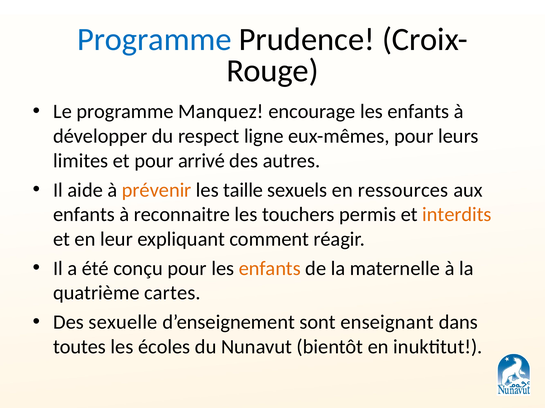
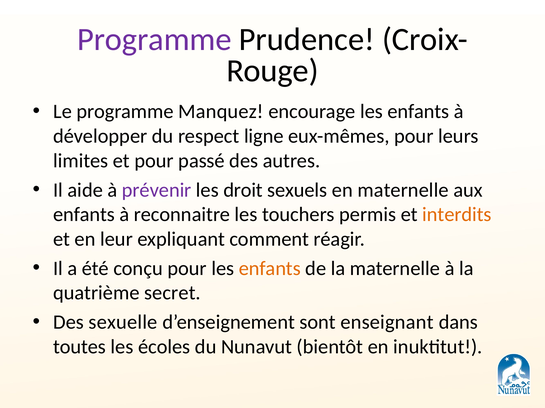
Programme at (154, 40) colour: blue -> purple
arrivé: arrivé -> passé
prévenir colour: orange -> purple
taille: taille -> droit
en ressources: ressources -> maternelle
cartes: cartes -> secret
